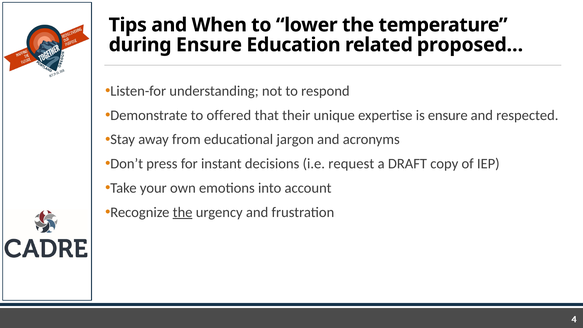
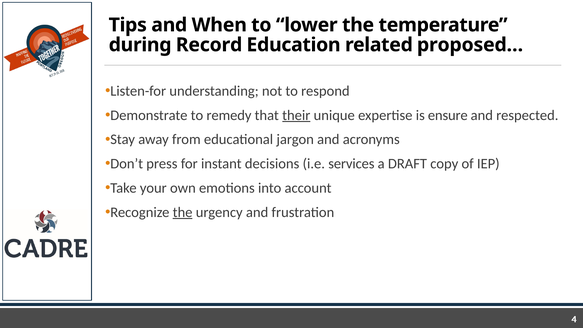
during Ensure: Ensure -> Record
offered: offered -> remedy
their underline: none -> present
request: request -> services
